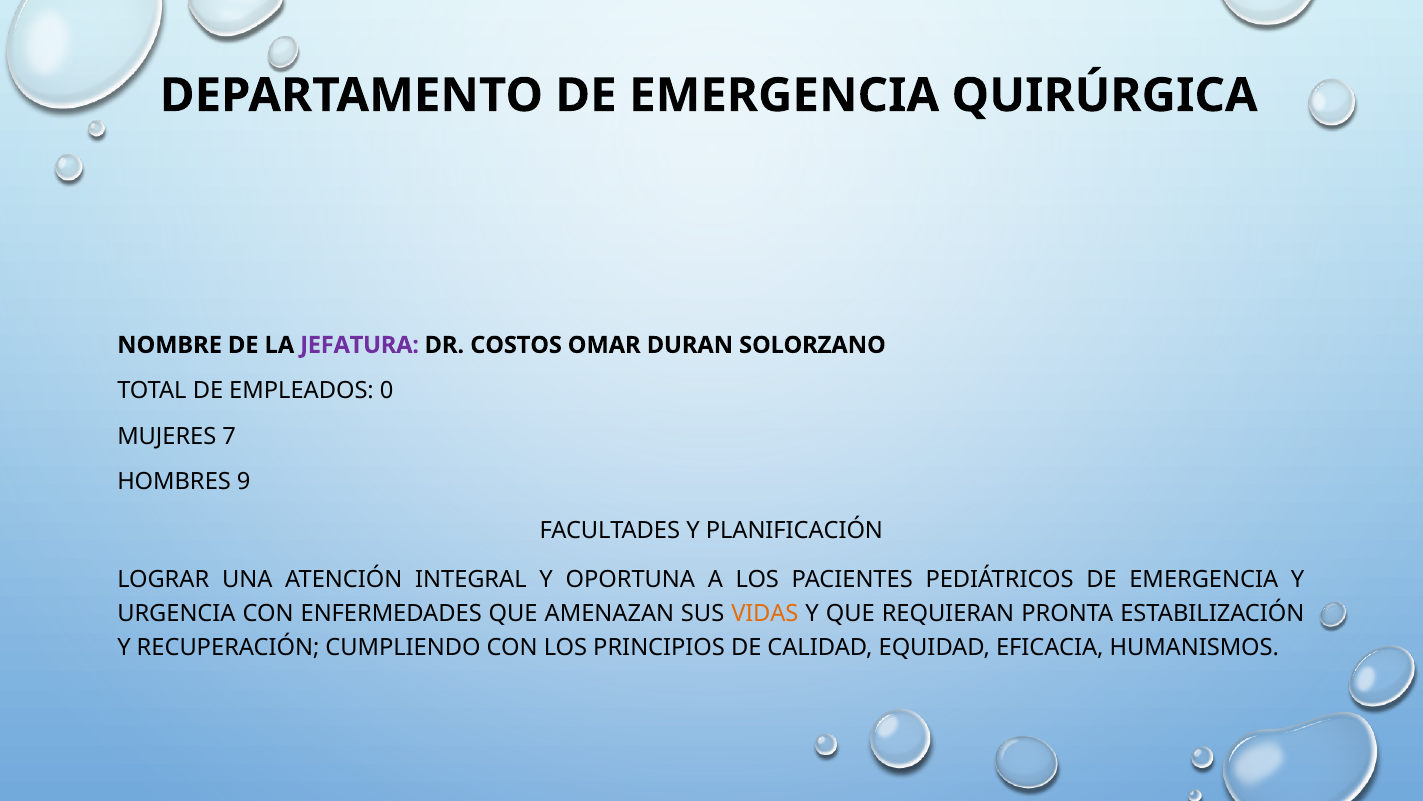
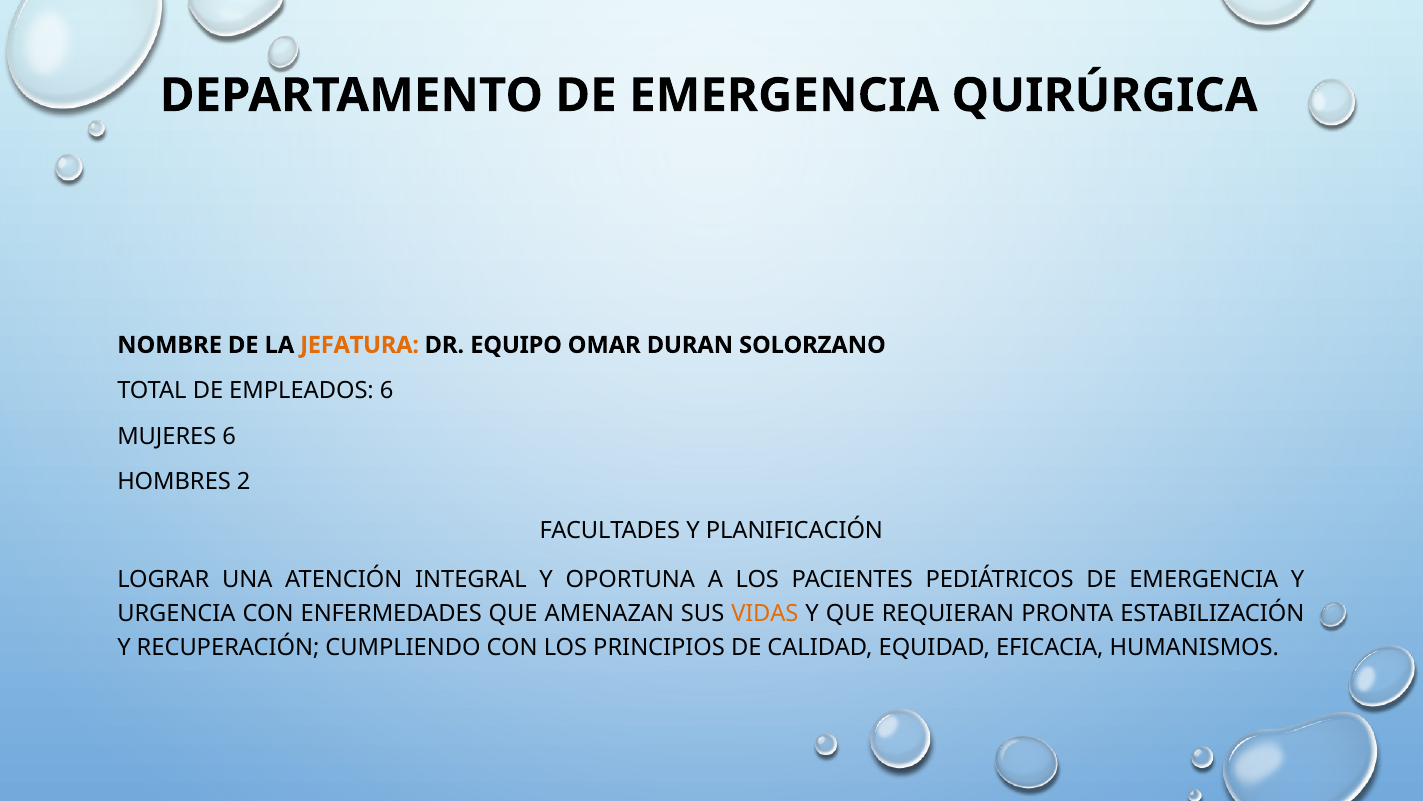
JEFATURA colour: purple -> orange
COSTOS: COSTOS -> EQUIPO
EMPLEADOS 0: 0 -> 6
MUJERES 7: 7 -> 6
9: 9 -> 2
